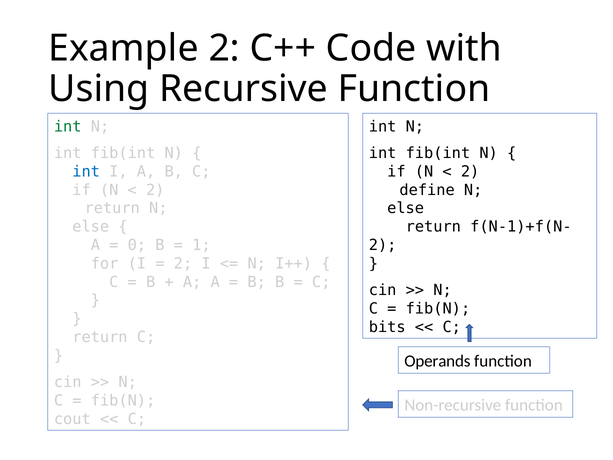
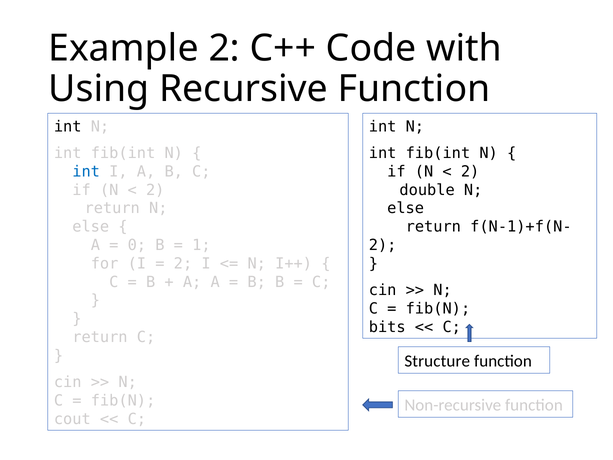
int at (68, 127) colour: green -> black
define: define -> double
Operands: Operands -> Structure
